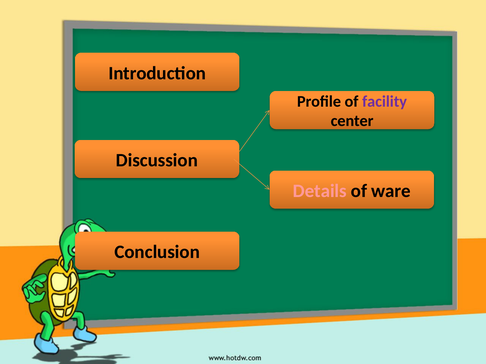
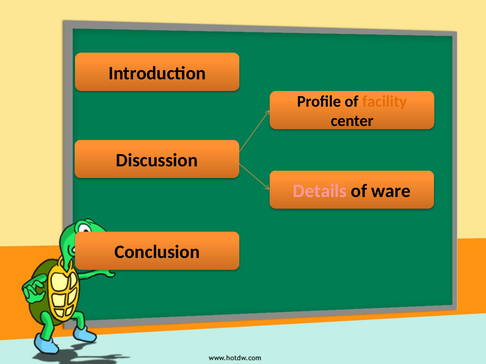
facility colour: purple -> orange
